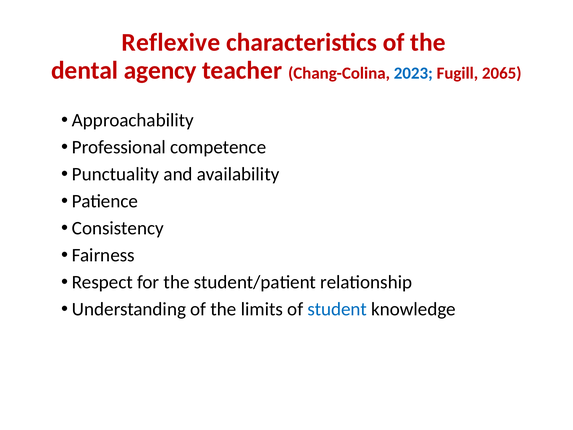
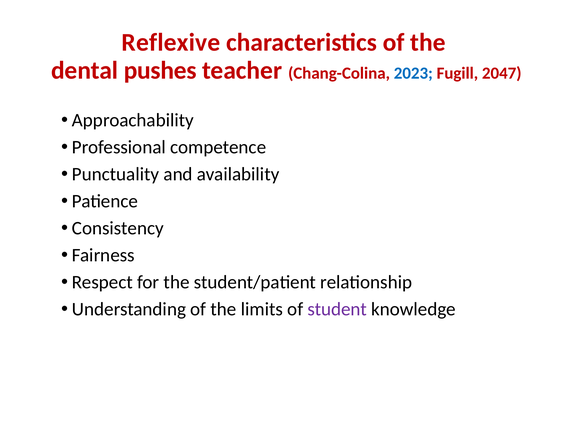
agency: agency -> pushes
2065: 2065 -> 2047
student colour: blue -> purple
